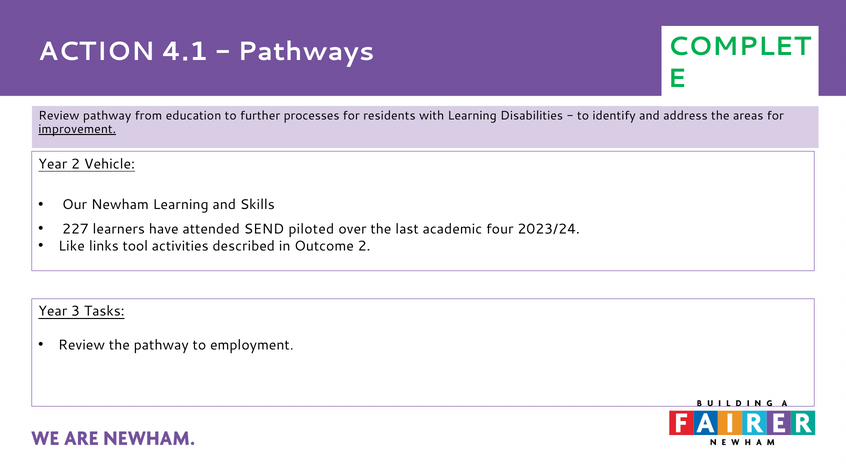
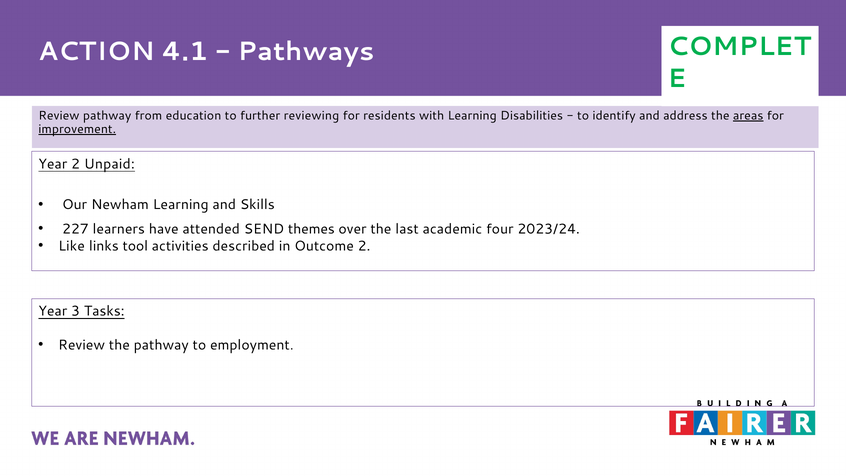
processes: processes -> reviewing
areas underline: none -> present
Vehicle: Vehicle -> Unpaid
piloted: piloted -> themes
